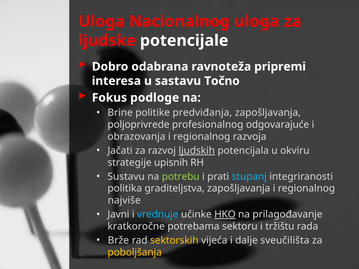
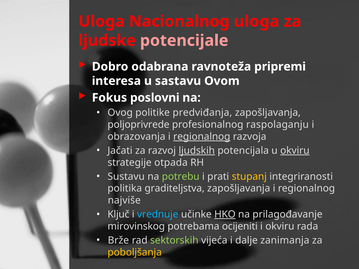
potencijale colour: white -> pink
Točno: Točno -> Ovom
podloge: podloge -> poslovni
Brine: Brine -> Ovog
odgovarajuće: odgovarajuće -> raspolaganju
regionalnog at (202, 137) underline: none -> present
okviru at (295, 151) underline: none -> present
upisnih: upisnih -> otpada
stupanj colour: light blue -> yellow
Javni: Javni -> Ključ
kratkoročne: kratkoročne -> mirovinskog
sektoru: sektoru -> ocijeniti
i tržištu: tržištu -> okviru
sektorskih colour: yellow -> light green
sveučilišta: sveučilišta -> zanimanja
